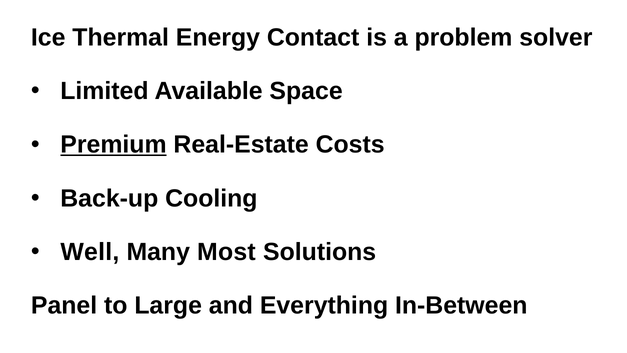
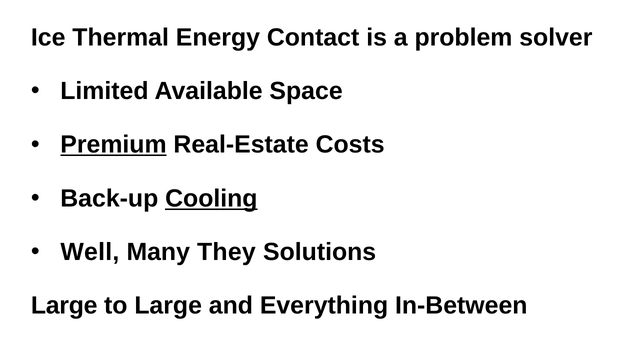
Cooling underline: none -> present
Most: Most -> They
Panel at (64, 305): Panel -> Large
